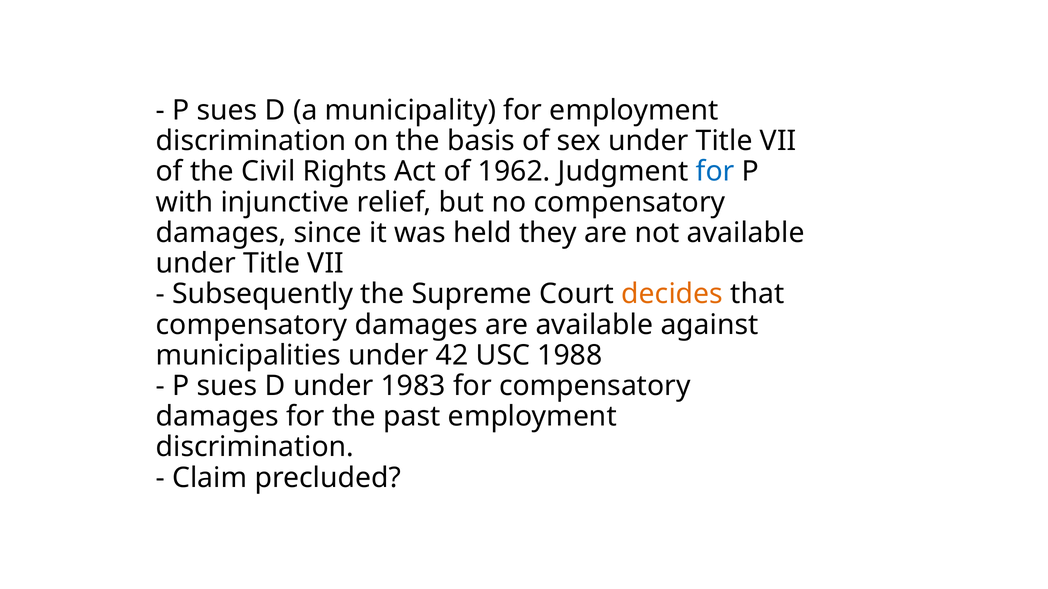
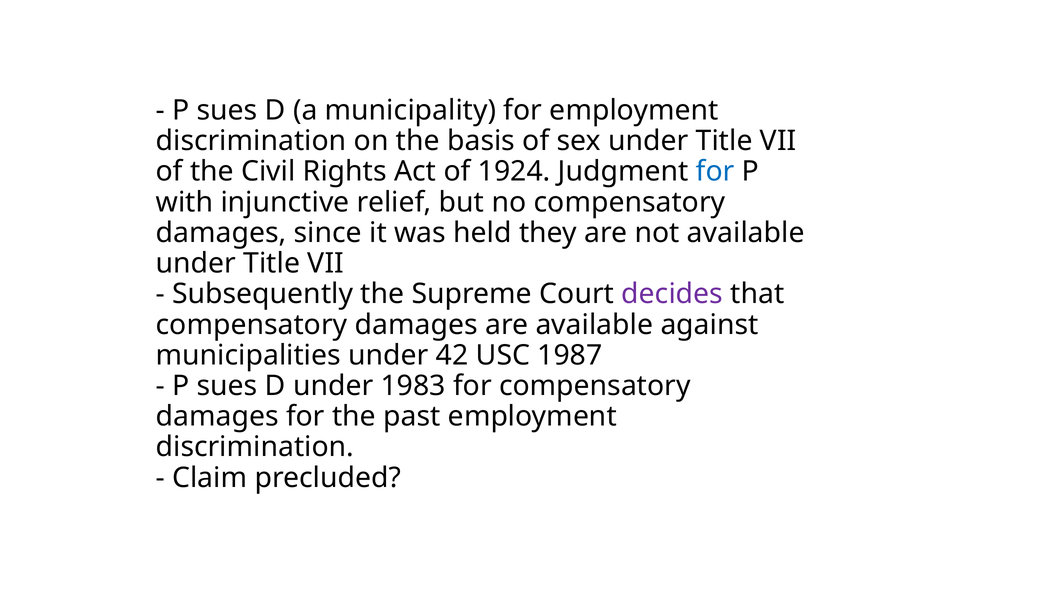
1962: 1962 -> 1924
decides colour: orange -> purple
1988: 1988 -> 1987
